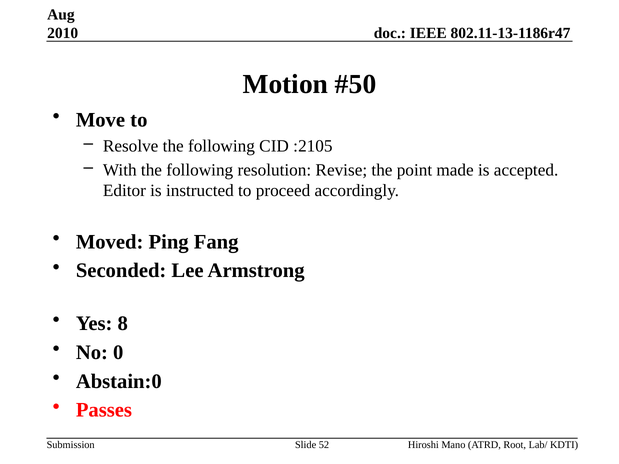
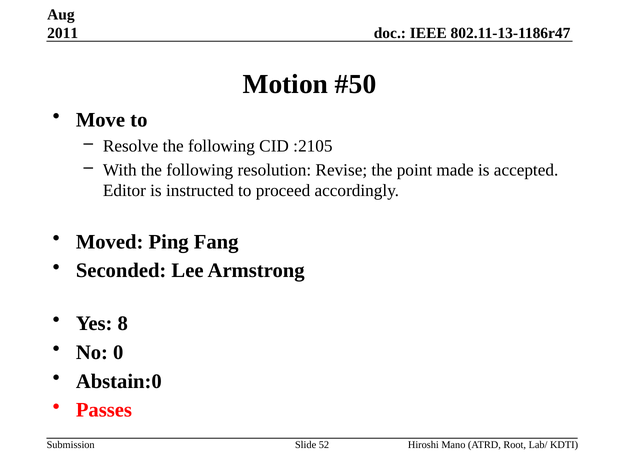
2010: 2010 -> 2011
